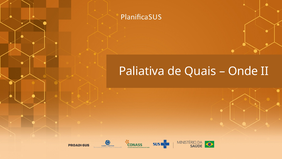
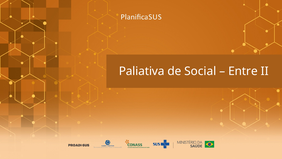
Quais: Quais -> Social
Onde: Onde -> Entre
